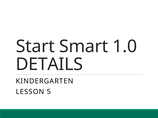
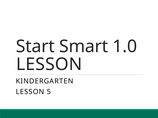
DETAILS at (49, 65): DETAILS -> LESSON
